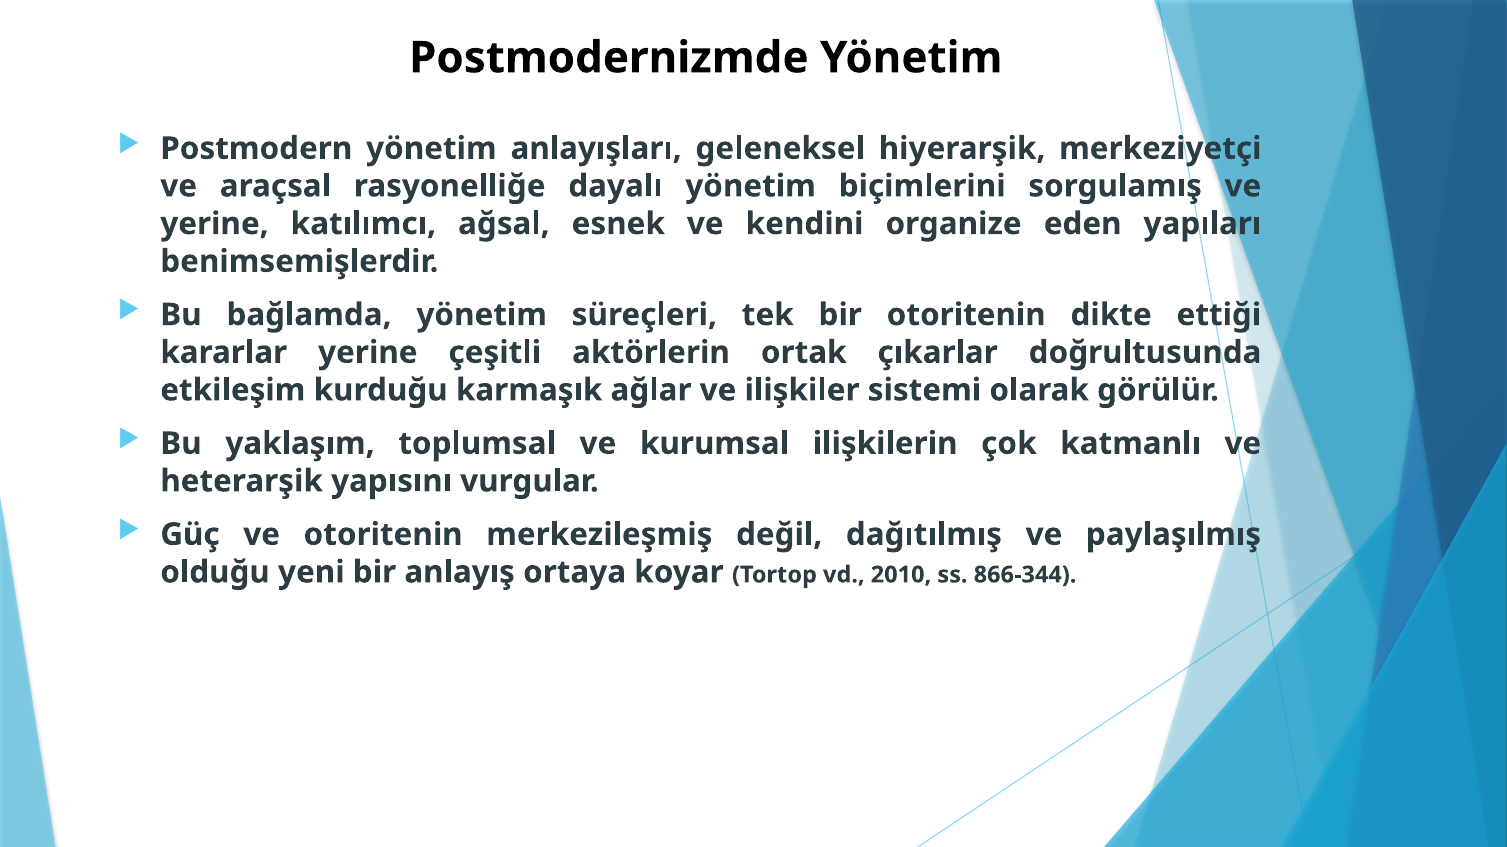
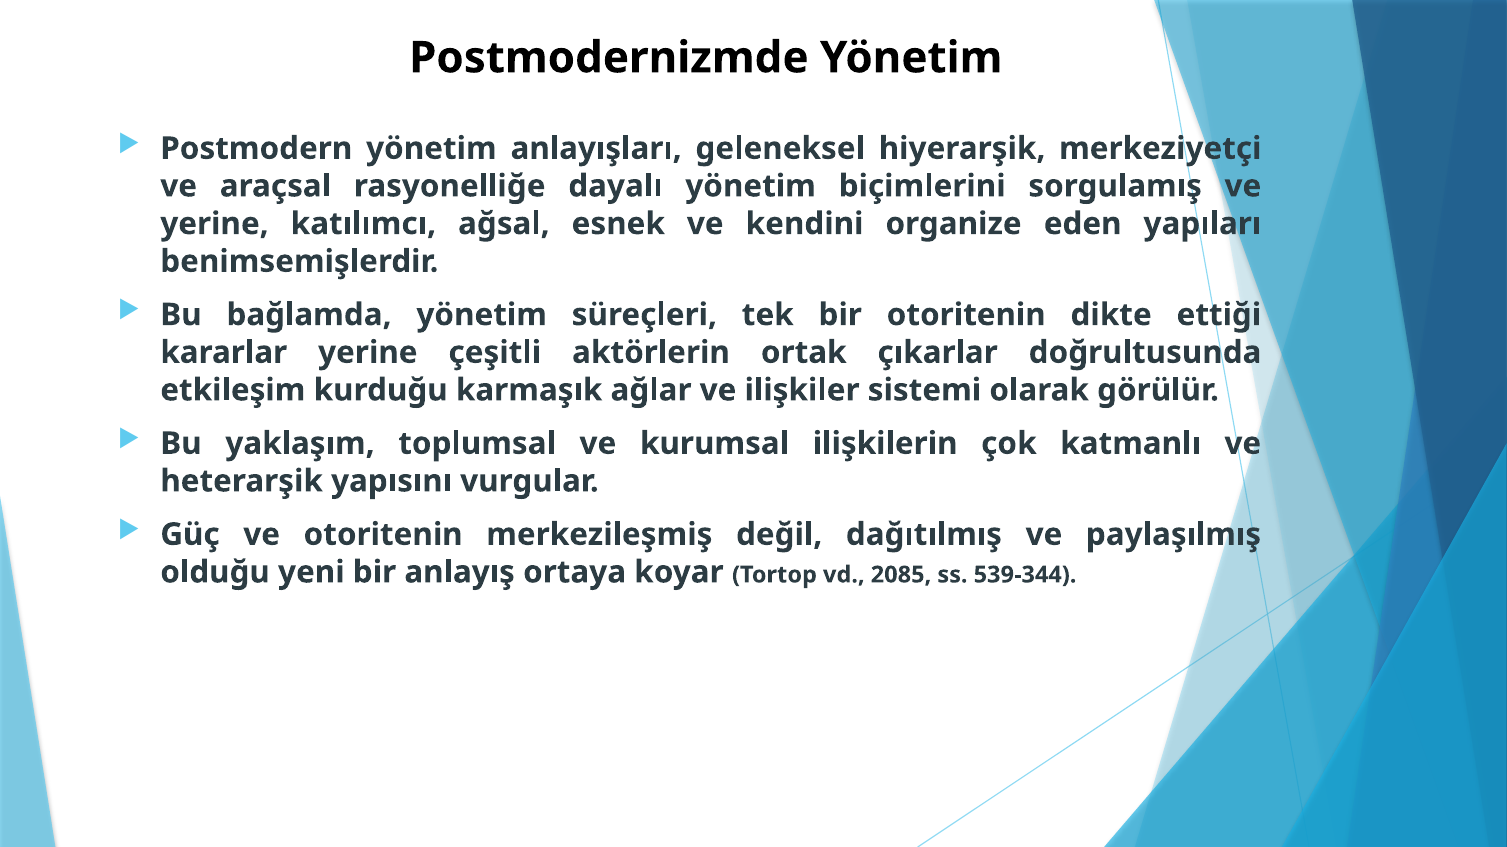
2010: 2010 -> 2085
866-344: 866-344 -> 539-344
